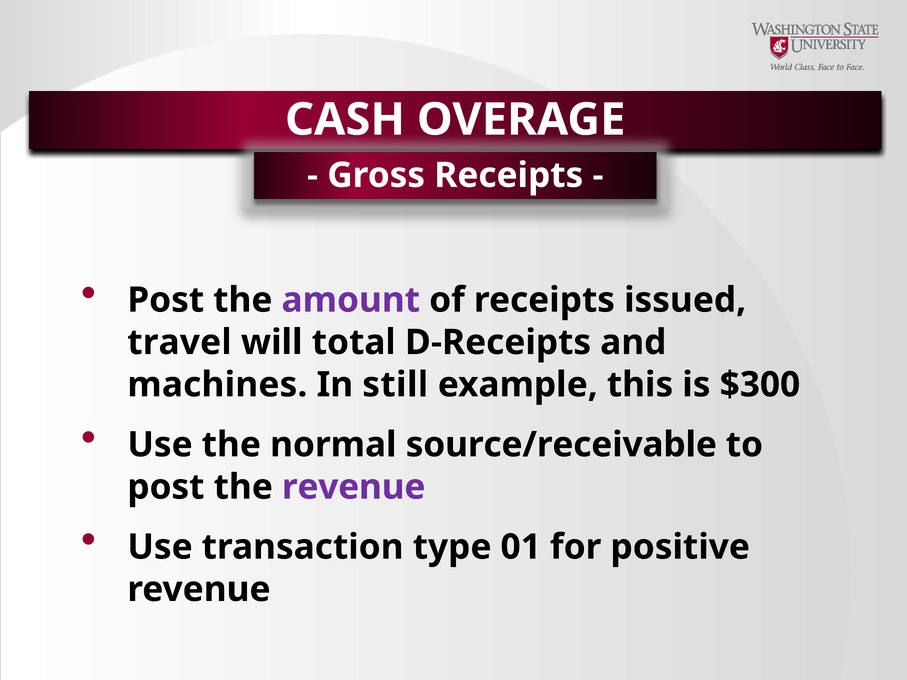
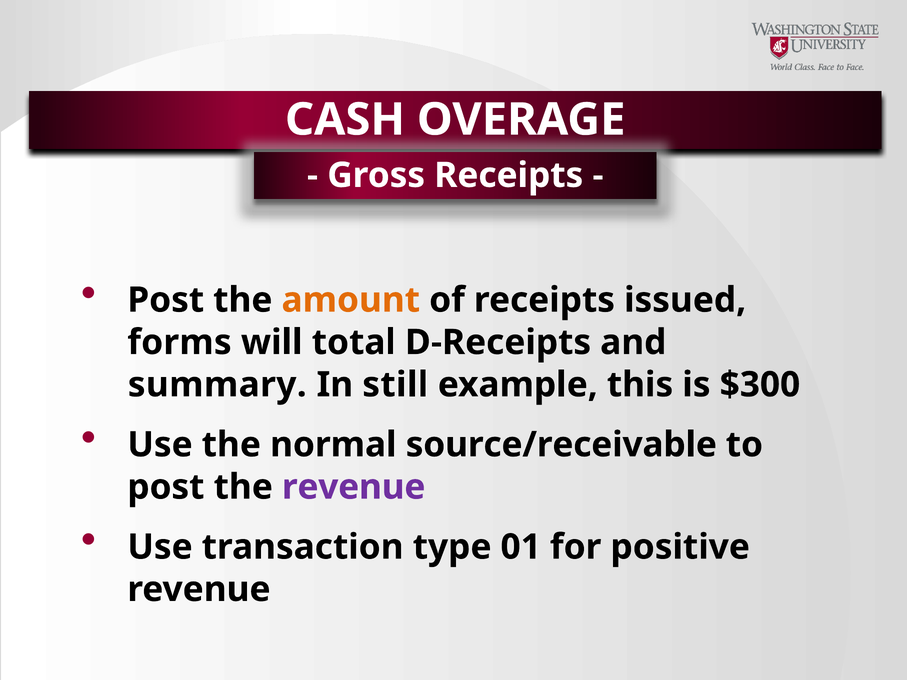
amount colour: purple -> orange
travel: travel -> forms
machines: machines -> summary
